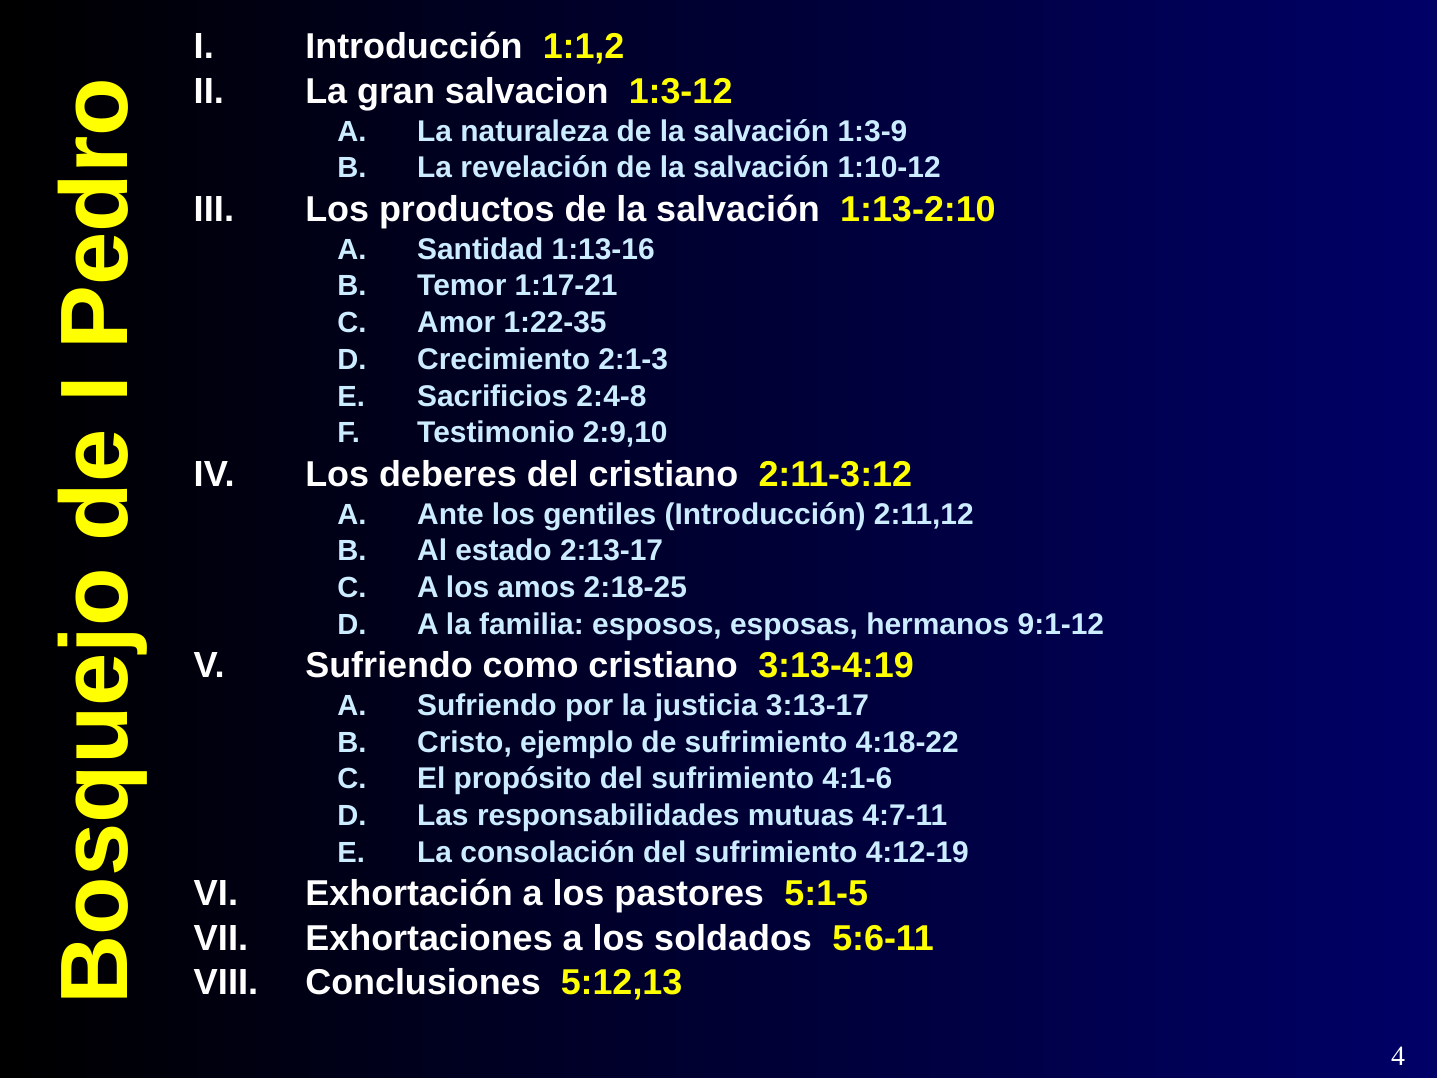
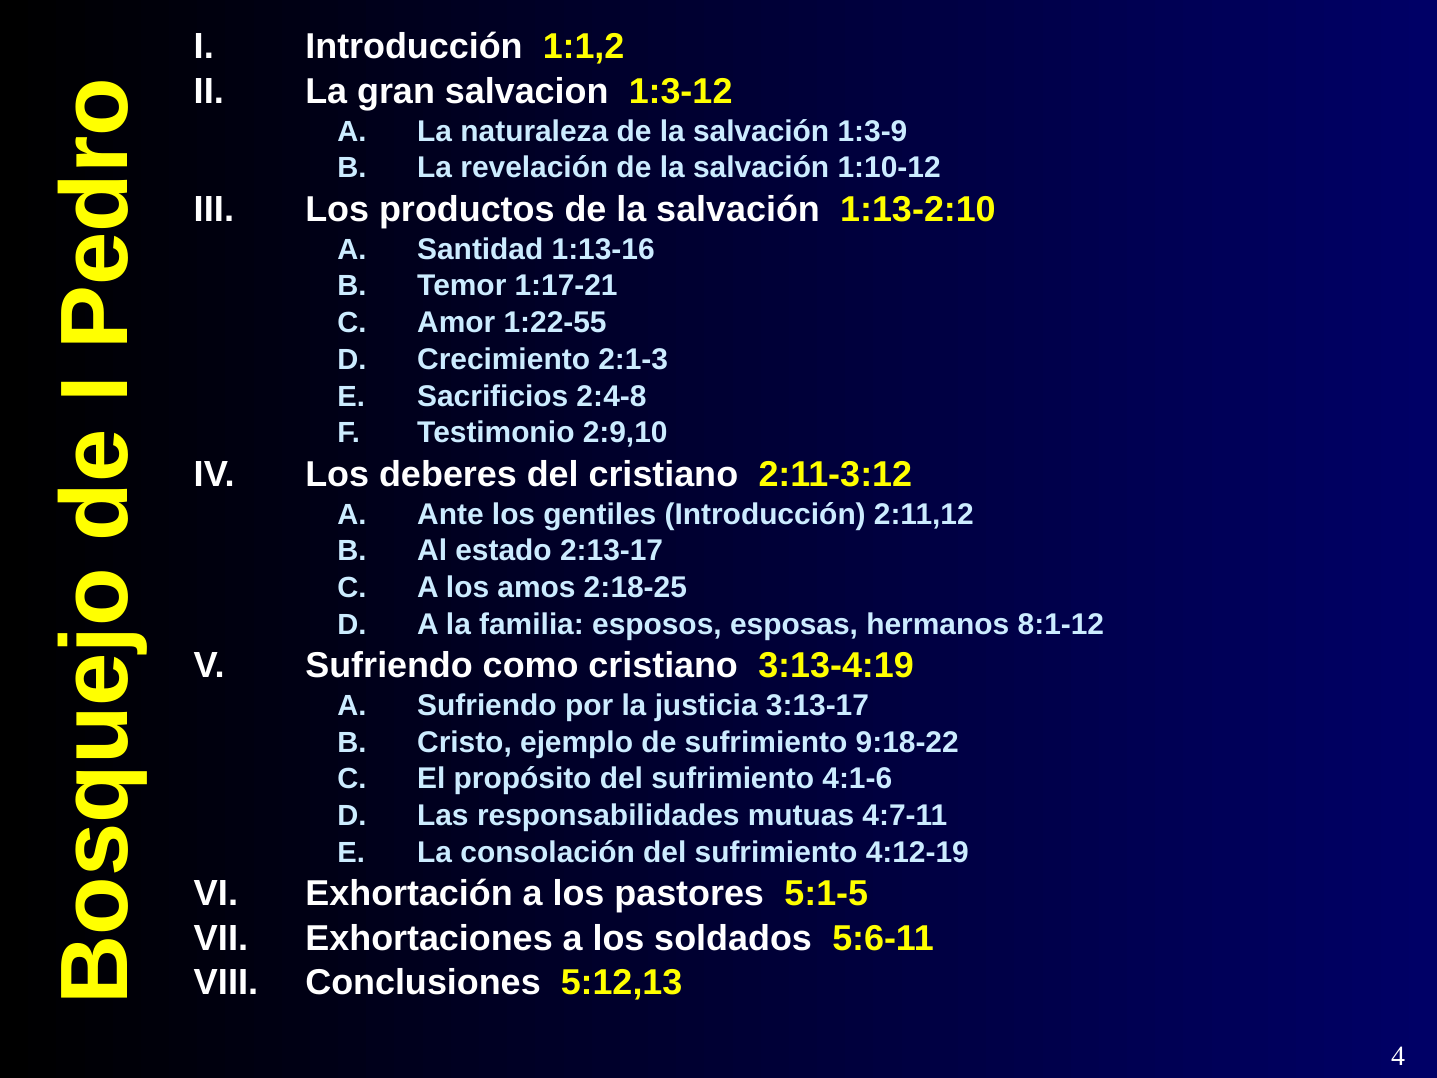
1:22-35: 1:22-35 -> 1:22-55
9:1-12: 9:1-12 -> 8:1-12
4:18-22: 4:18-22 -> 9:18-22
